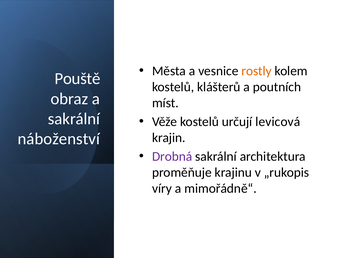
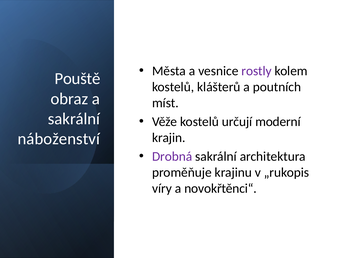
rostly colour: orange -> purple
levicová: levicová -> moderní
mimořádně“: mimořádně“ -> novokřtěnci“
